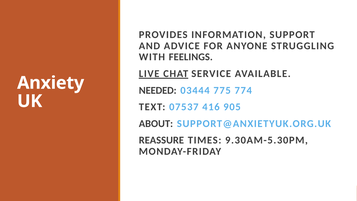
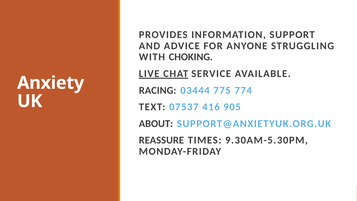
FEELINGS: FEELINGS -> CHOKING
NEEDED: NEEDED -> RACING
